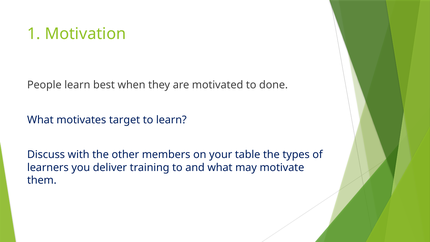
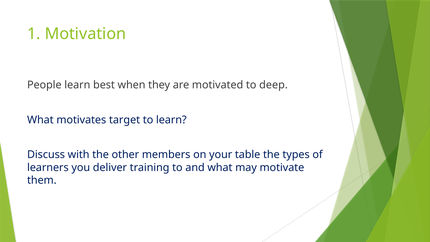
done: done -> deep
